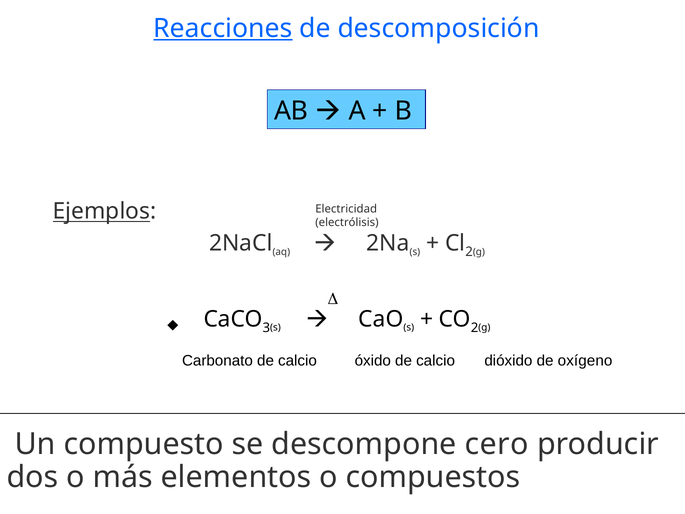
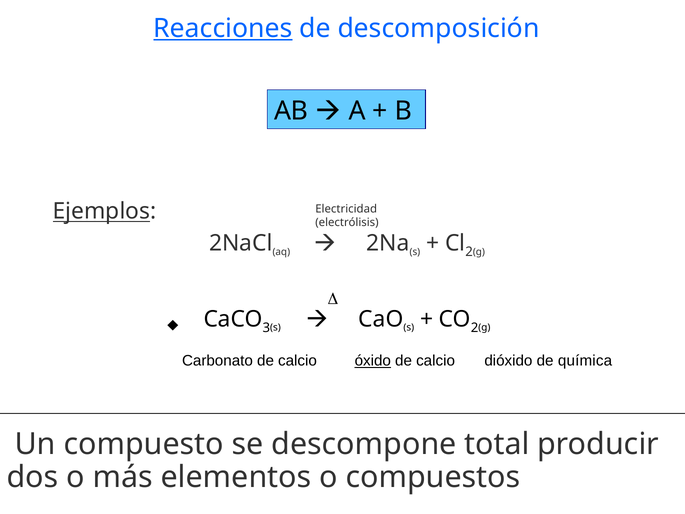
óxido underline: none -> present
oxígeno: oxígeno -> química
cero: cero -> total
